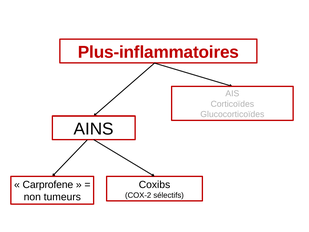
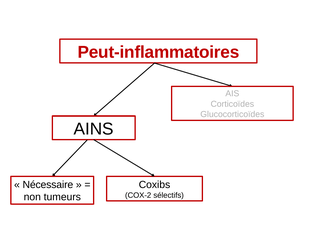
Plus-inflammatoires: Plus-inflammatoires -> Peut-inflammatoires
Carprofene: Carprofene -> Nécessaire
